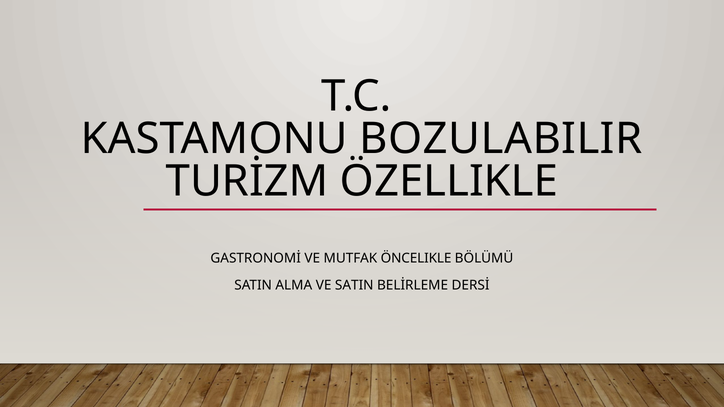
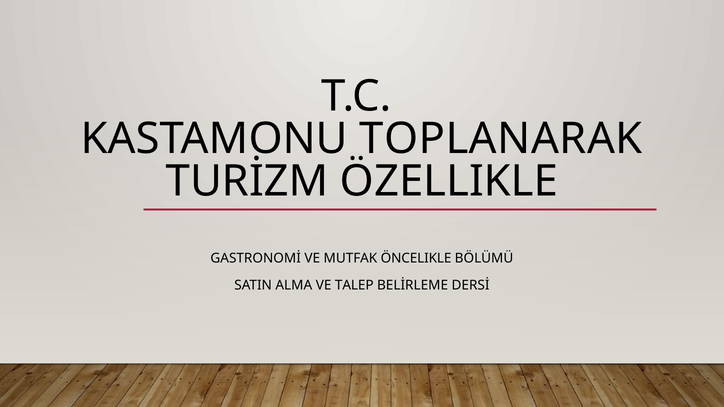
BOZULABILIR: BOZULABILIR -> TOPLANARAK
VE SATIN: SATIN -> TALEP
